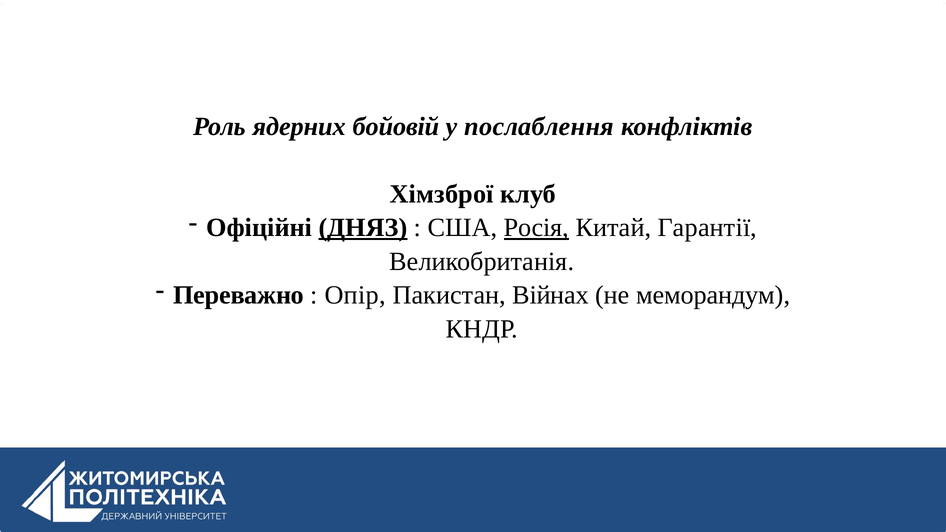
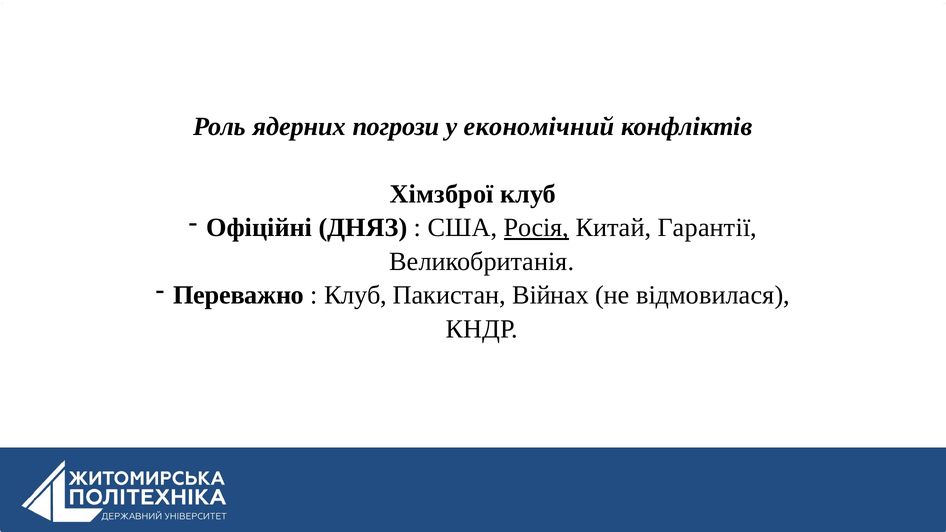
бойовій: бойовій -> погрози
послаблення: послаблення -> економічний
ДНЯЗ underline: present -> none
Опір at (355, 295): Опір -> Клуб
меморандум: меморандум -> відмовилася
